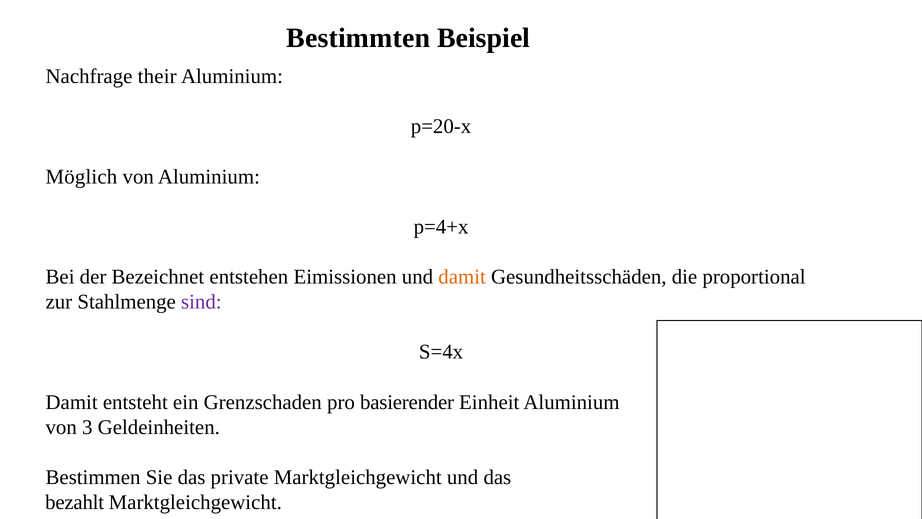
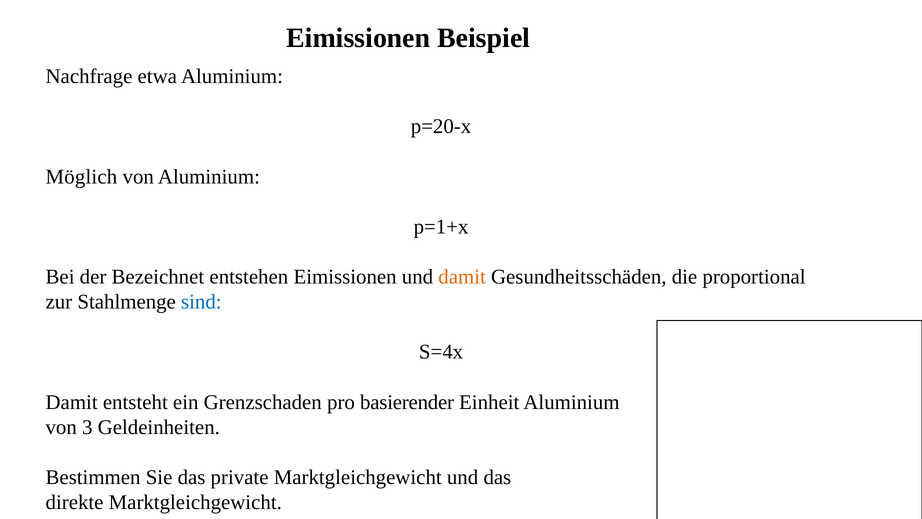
Bestimmten at (358, 38): Bestimmten -> Eimissionen
their: their -> etwa
p=4+x: p=4+x -> p=1+x
sind colour: purple -> blue
bezahlt: bezahlt -> direkte
